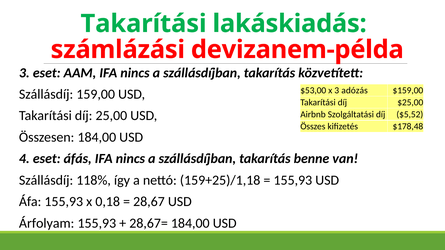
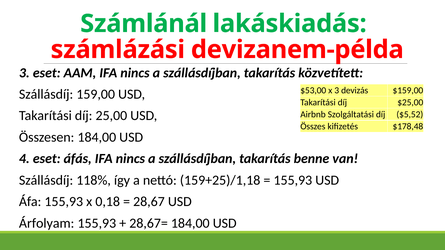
Takarítási at (144, 24): Takarítási -> Számlánál
adózás: adózás -> devizás
